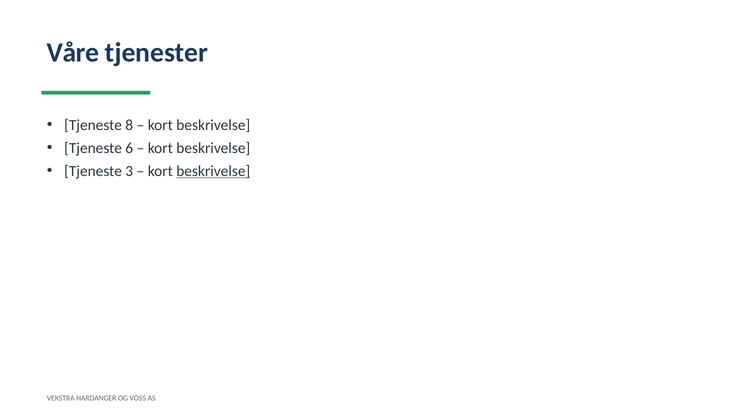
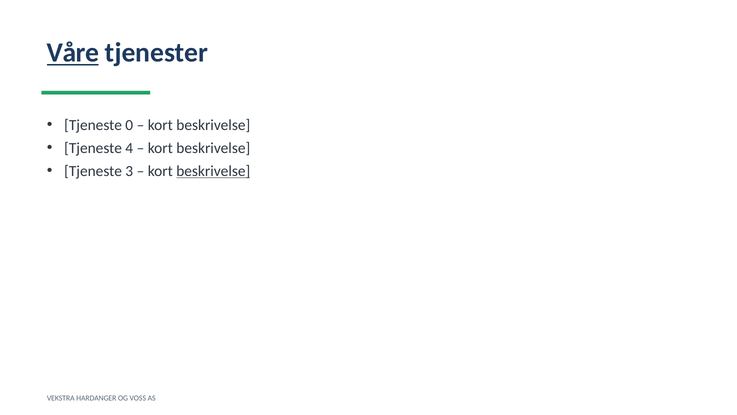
Våre underline: none -> present
8: 8 -> 0
6: 6 -> 4
